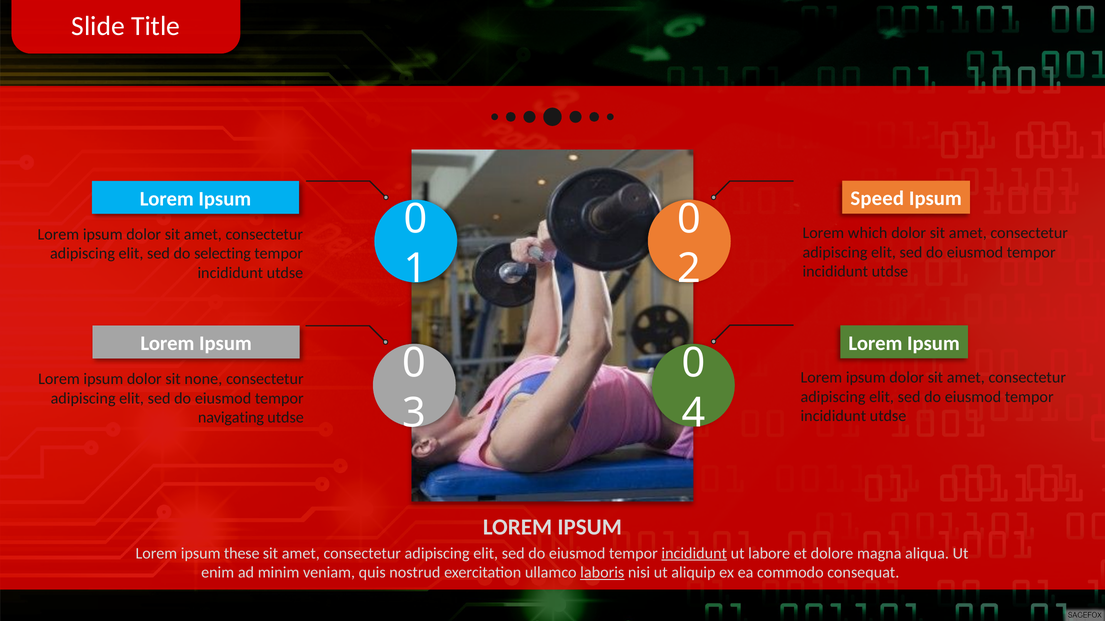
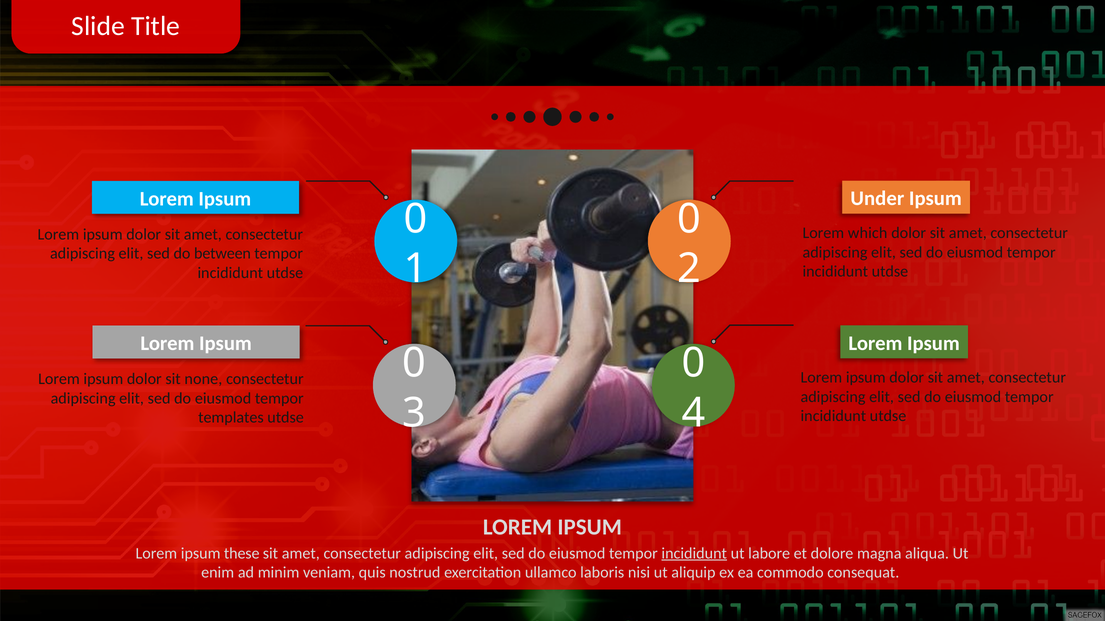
Speed: Speed -> Under
selecting: selecting -> between
navigating: navigating -> templates
laboris underline: present -> none
